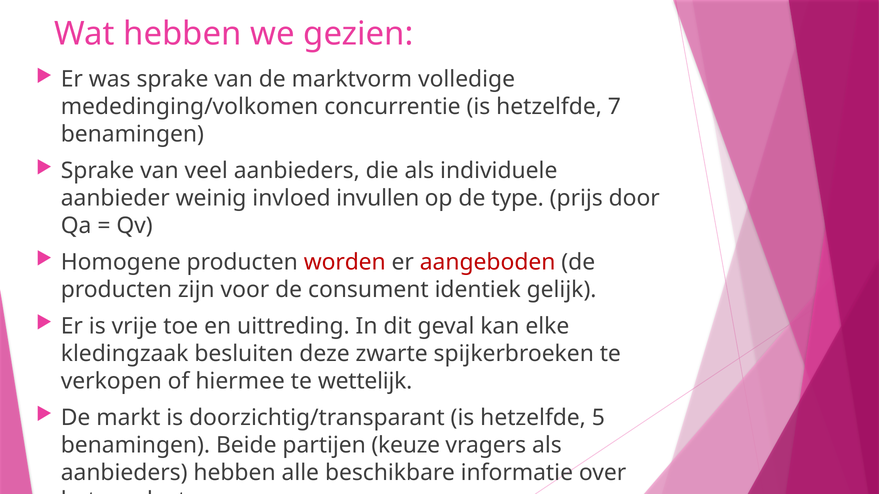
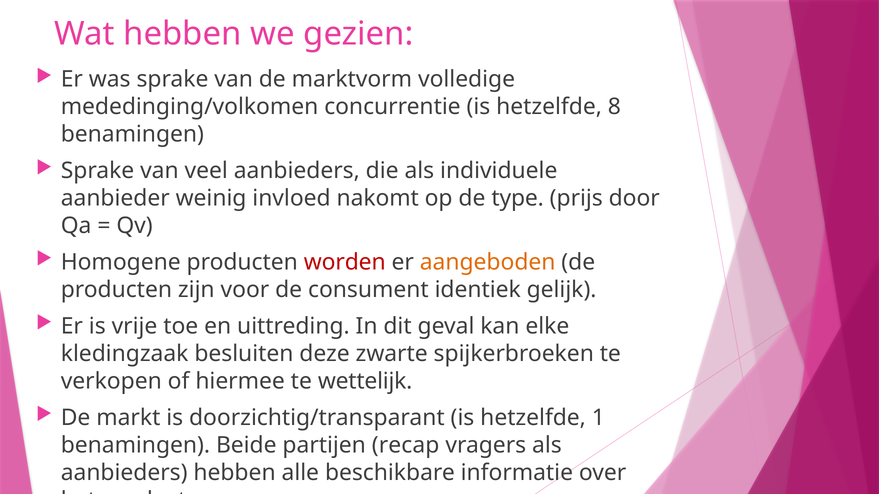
7: 7 -> 8
invullen: invullen -> nakomt
aangeboden colour: red -> orange
5: 5 -> 1
keuze: keuze -> recap
